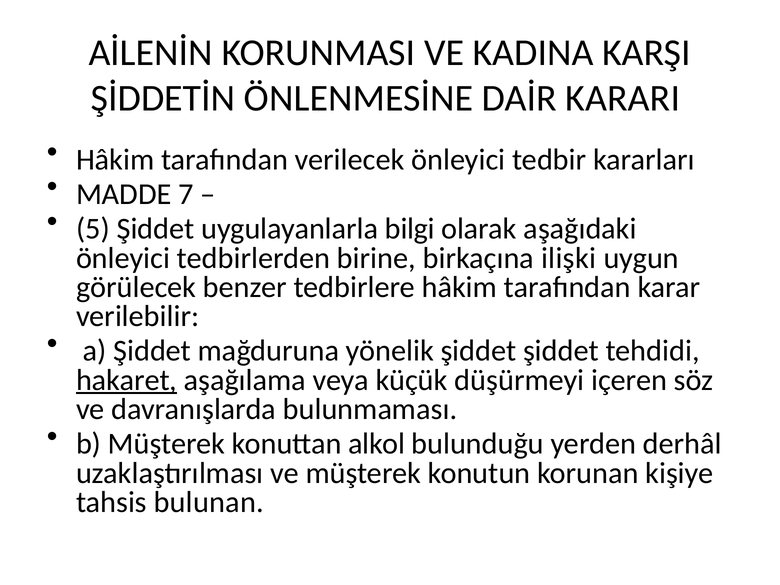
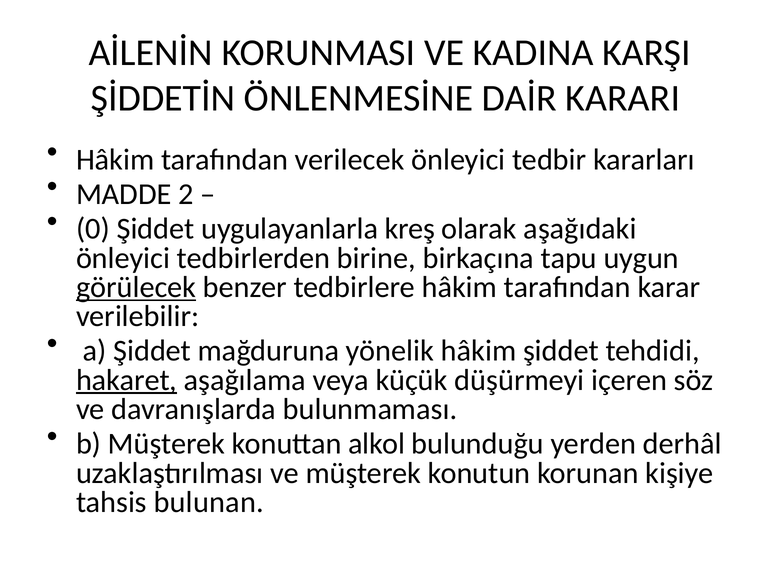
7: 7 -> 2
5: 5 -> 0
bilgi: bilgi -> kreş
ilişki: ilişki -> tapu
görülecek underline: none -> present
yönelik şiddet: şiddet -> hâkim
